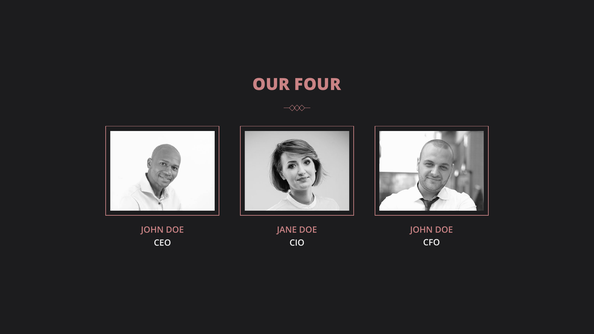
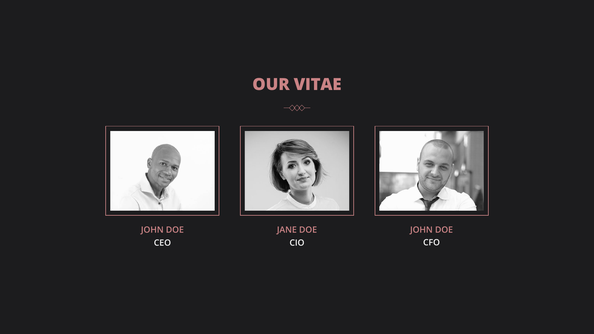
FOUR: FOUR -> VITAE
